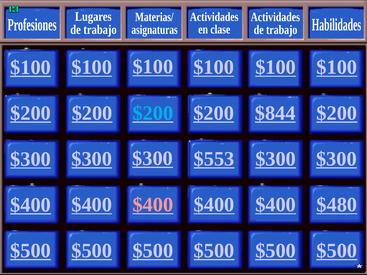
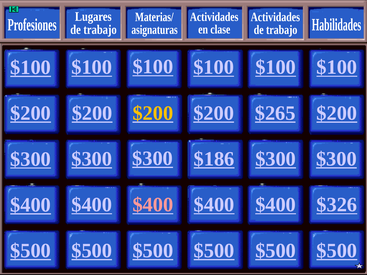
$844: $844 -> $265
$200 at (153, 113) colour: light blue -> yellow
$553: $553 -> $186
$480: $480 -> $326
